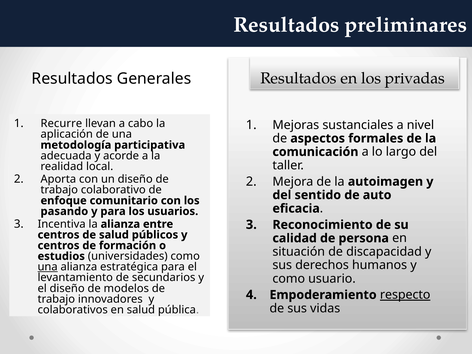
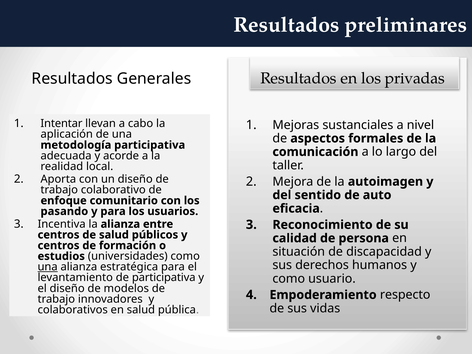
Recurre: Recurre -> Intentar
de secundarios: secundarios -> participativa
respecto underline: present -> none
